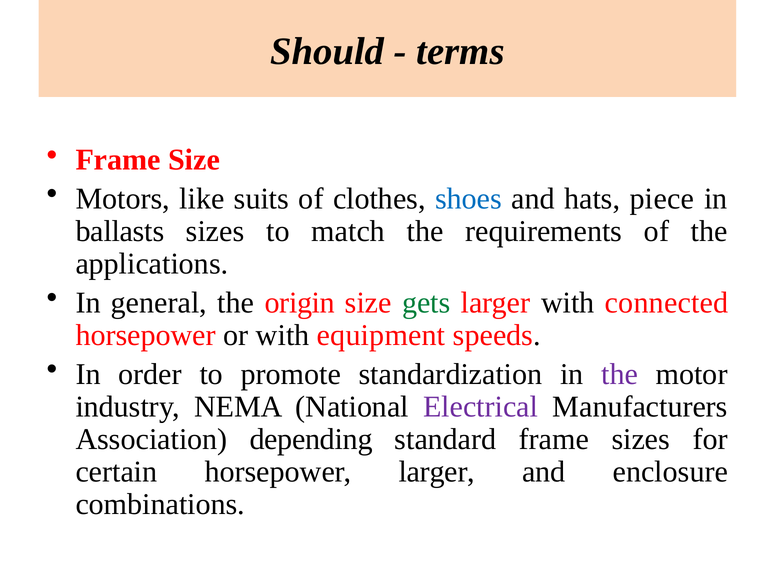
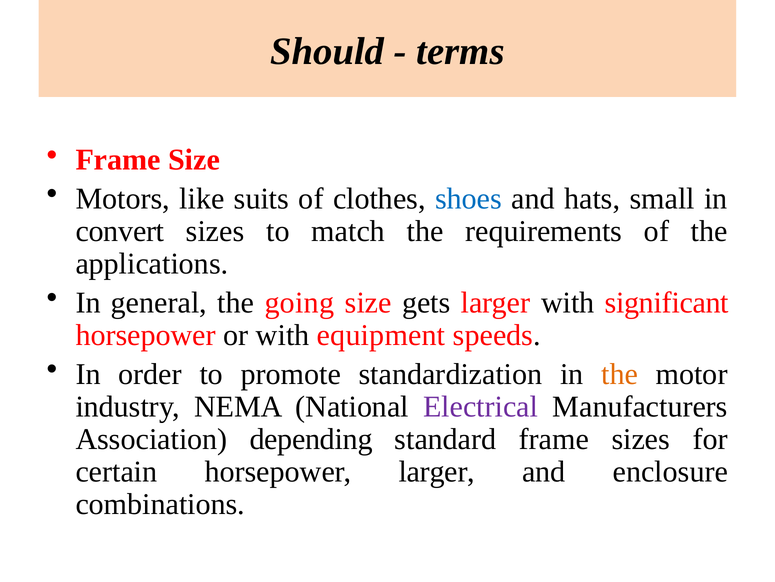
piece: piece -> small
ballasts: ballasts -> convert
origin: origin -> going
gets colour: green -> black
connected: connected -> significant
the at (620, 374) colour: purple -> orange
